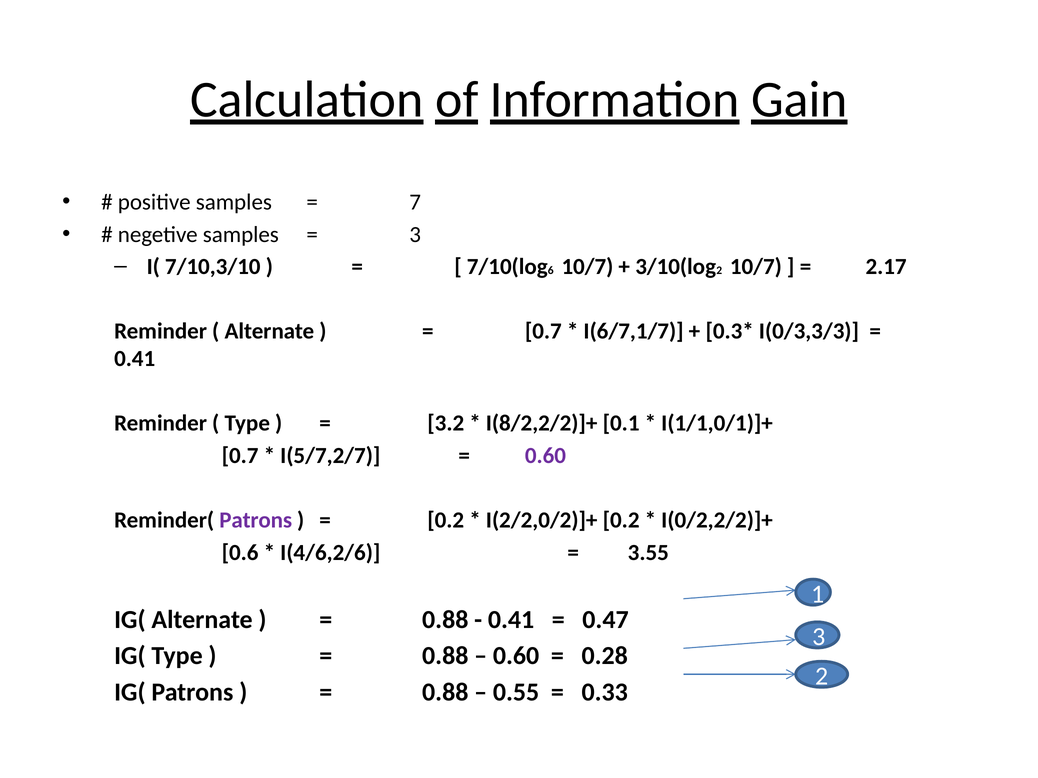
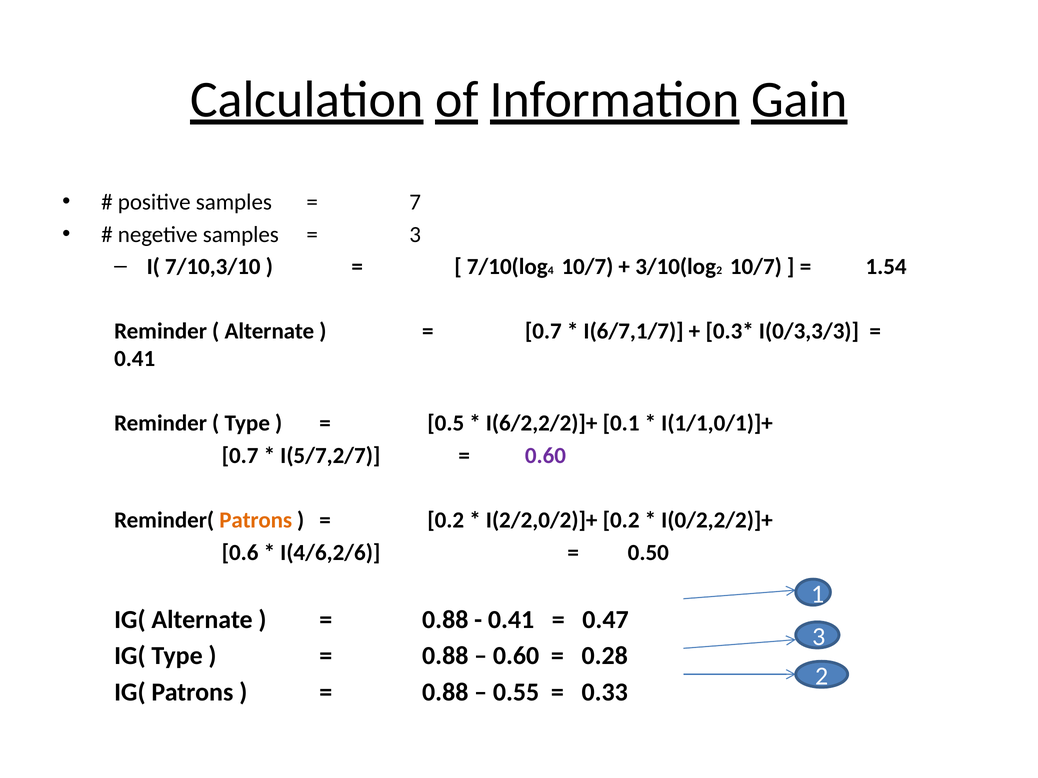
6: 6 -> 4
2.17: 2.17 -> 1.54
3.2: 3.2 -> 0.5
I(8/2,2/2)]+: I(8/2,2/2)]+ -> I(6/2,2/2)]+
Patrons at (256, 521) colour: purple -> orange
3.55: 3.55 -> 0.50
